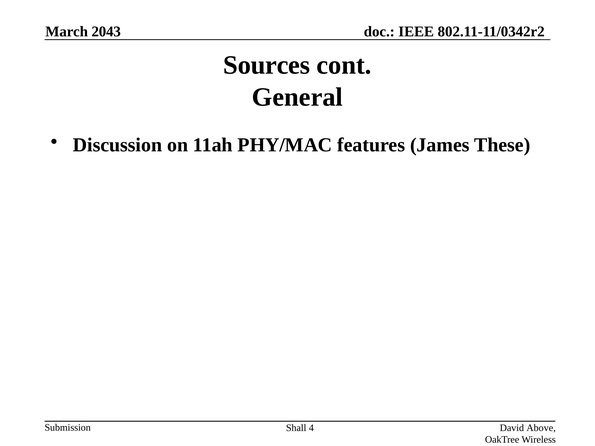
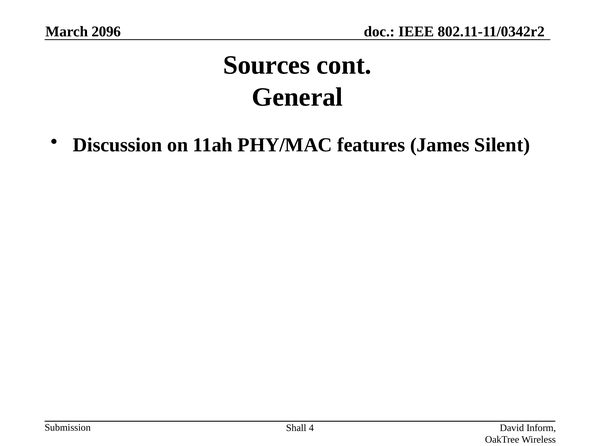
2043: 2043 -> 2096
These: These -> Silent
Above: Above -> Inform
